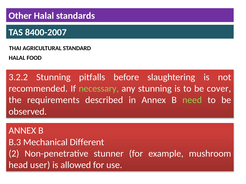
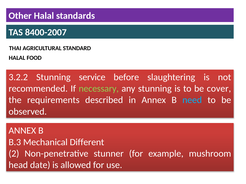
pitfalls: pitfalls -> service
need colour: light green -> light blue
user: user -> date
